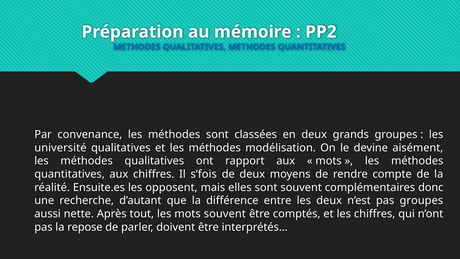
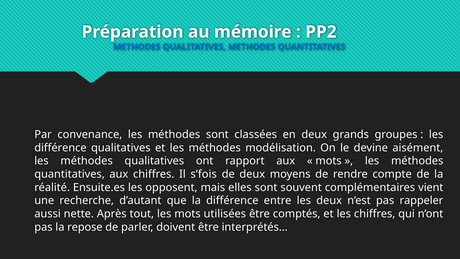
université at (60, 148): université -> différence
donc: donc -> vient
pas groupes: groupes -> rappeler
mots souvent: souvent -> utilisées
